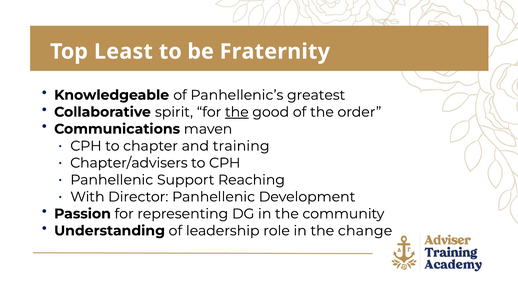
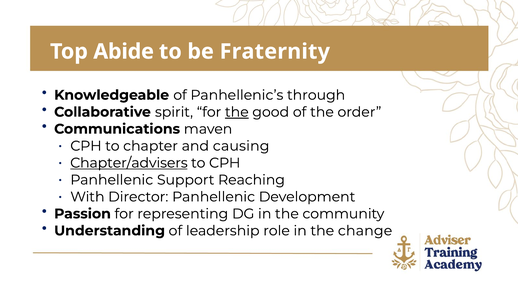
Least: Least -> Abide
greatest: greatest -> through
training: training -> causing
Chapter/advisers underline: none -> present
